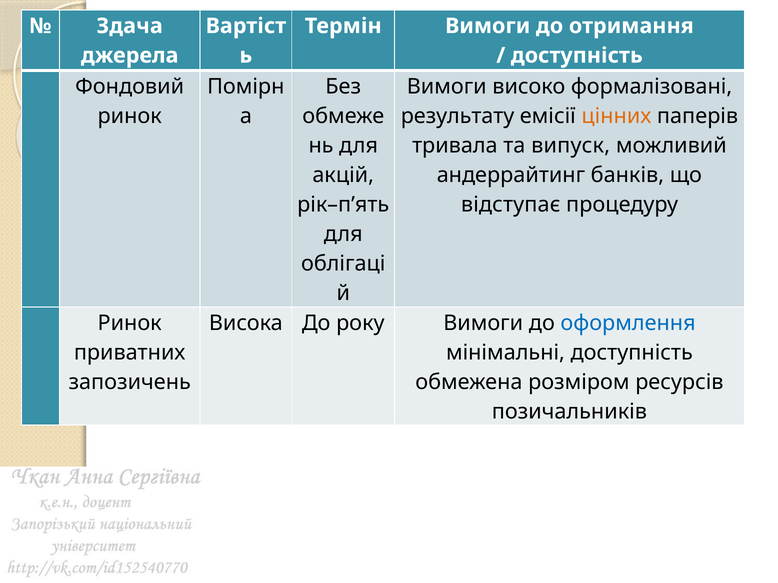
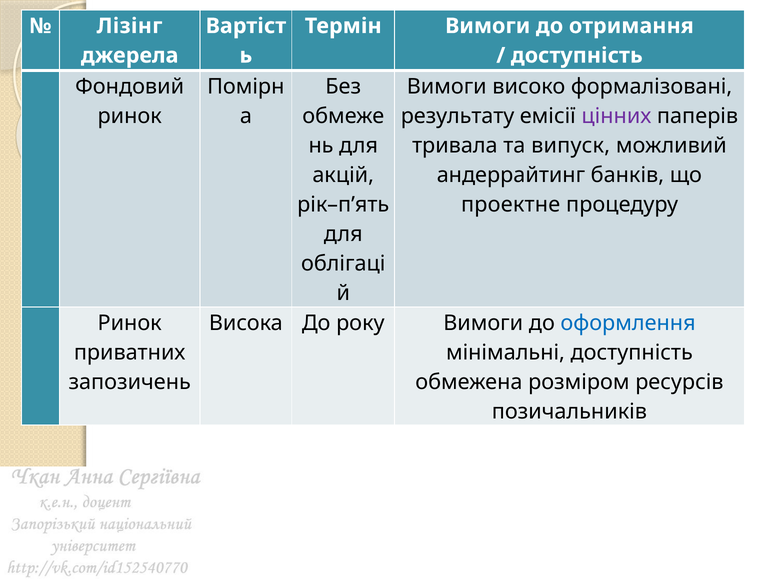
Здача: Здача -> Лізінг
цінних colour: orange -> purple
відступає: відступає -> проектне
